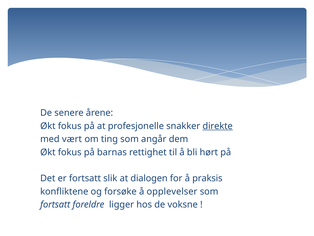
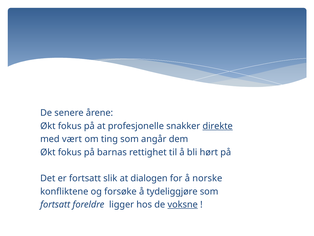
praksis: praksis -> norske
opplevelser: opplevelser -> tydeliggjøre
voksne underline: none -> present
